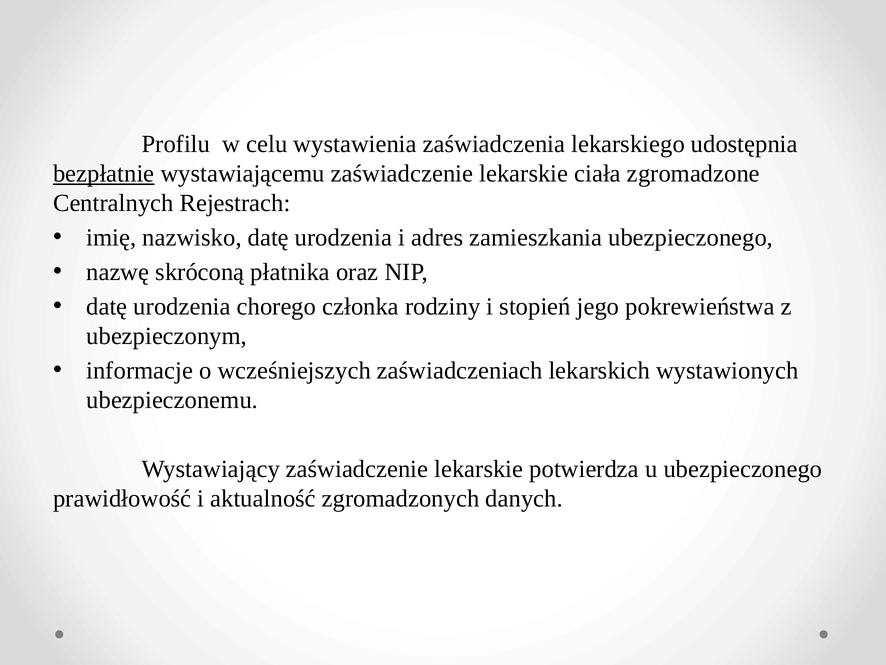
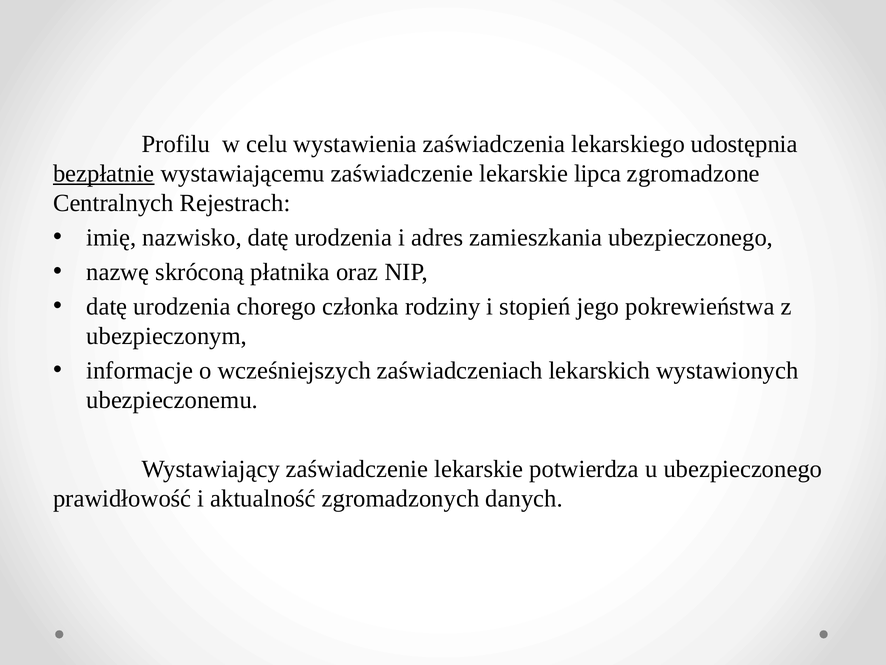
ciała: ciała -> lipca
